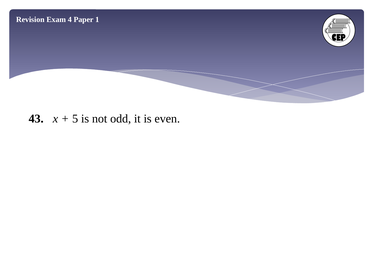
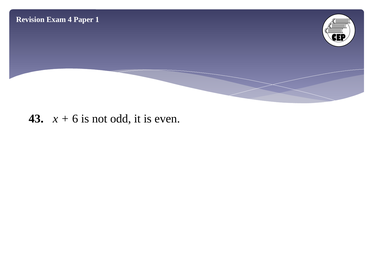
5: 5 -> 6
